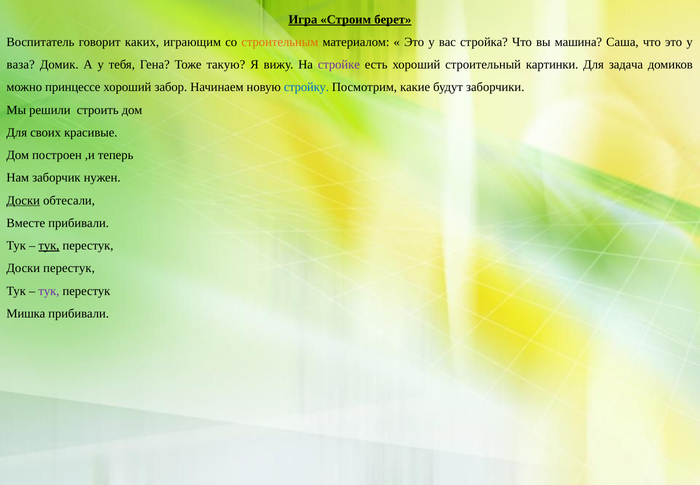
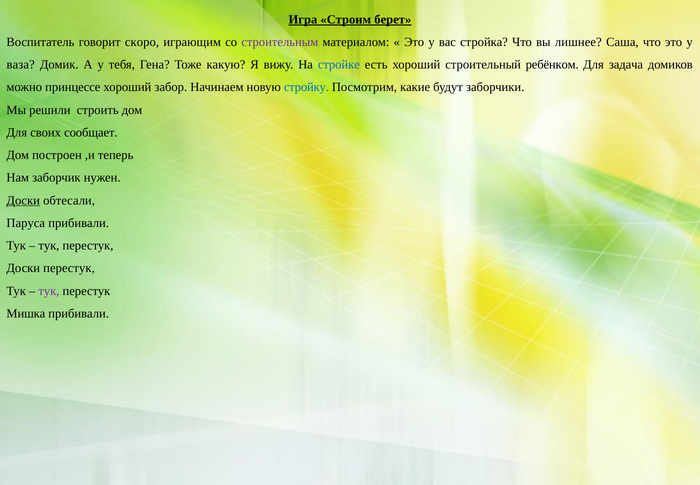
каких: каких -> скоро
строительным colour: orange -> purple
машина: машина -> лишнее
такую: такую -> какую
стройке colour: purple -> blue
картинки: картинки -> ребёнком
красивые: красивые -> сообщает
Вместе: Вместе -> Паруса
тук at (49, 246) underline: present -> none
